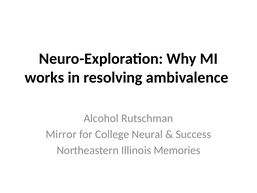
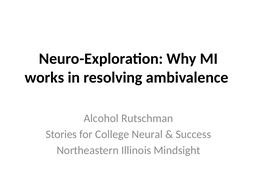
Mirror: Mirror -> Stories
Memories: Memories -> Mindsight
